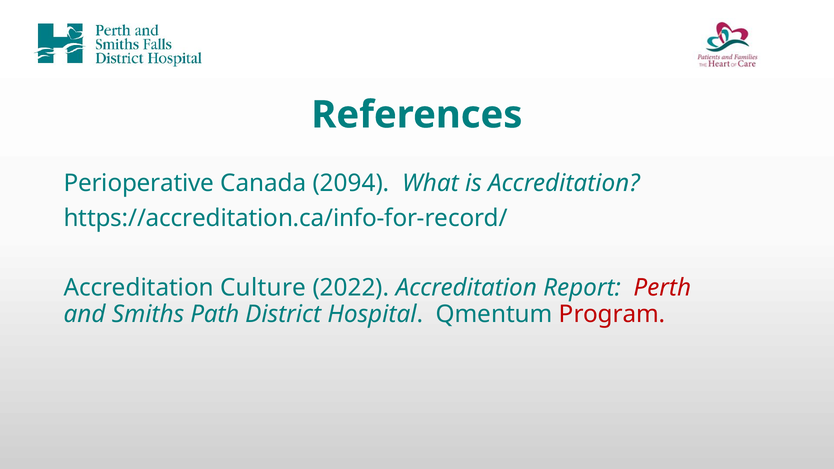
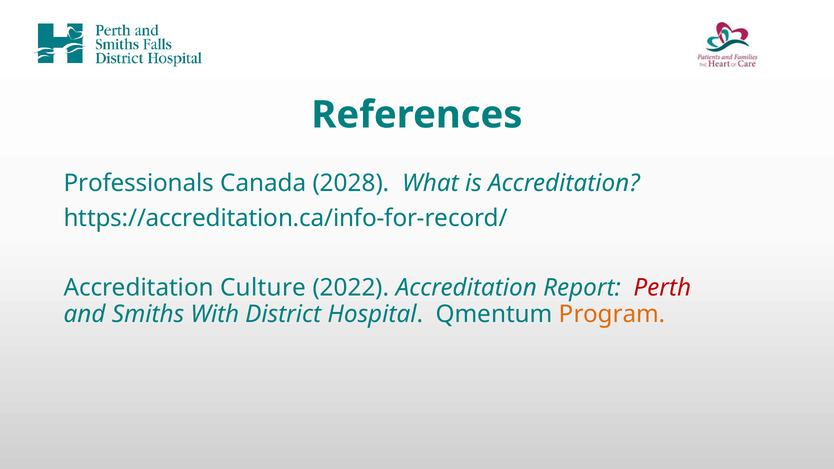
Perioperative: Perioperative -> Professionals
2094: 2094 -> 2028
Path: Path -> With
Program colour: red -> orange
